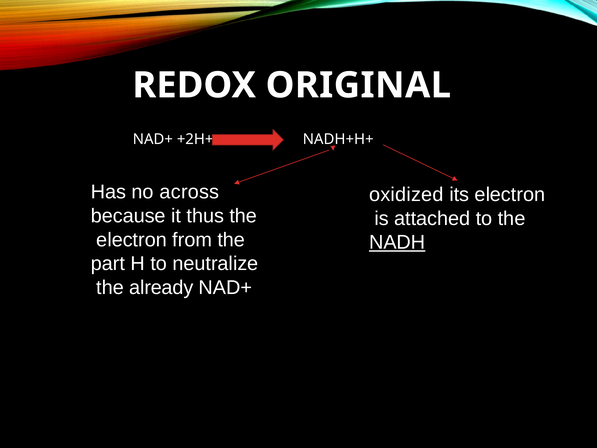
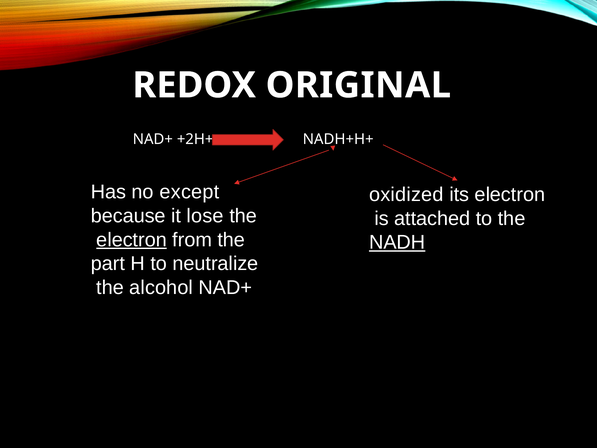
across: across -> except
thus: thus -> lose
electron at (132, 240) underline: none -> present
already: already -> alcohol
